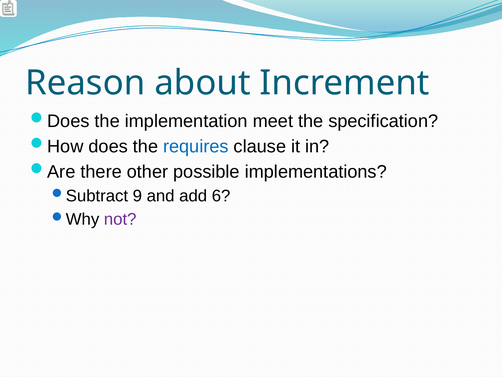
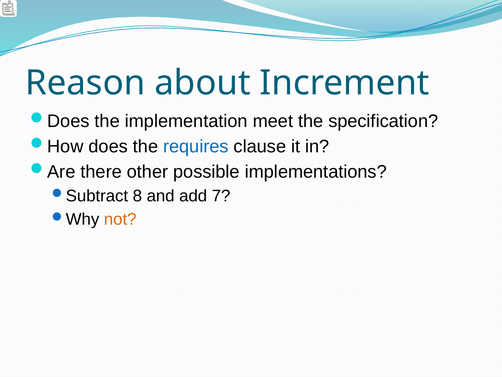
9: 9 -> 8
6: 6 -> 7
not colour: purple -> orange
